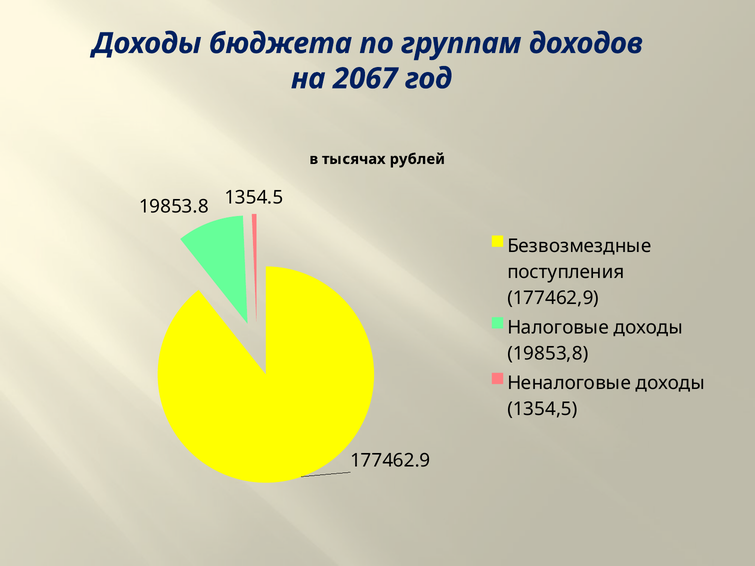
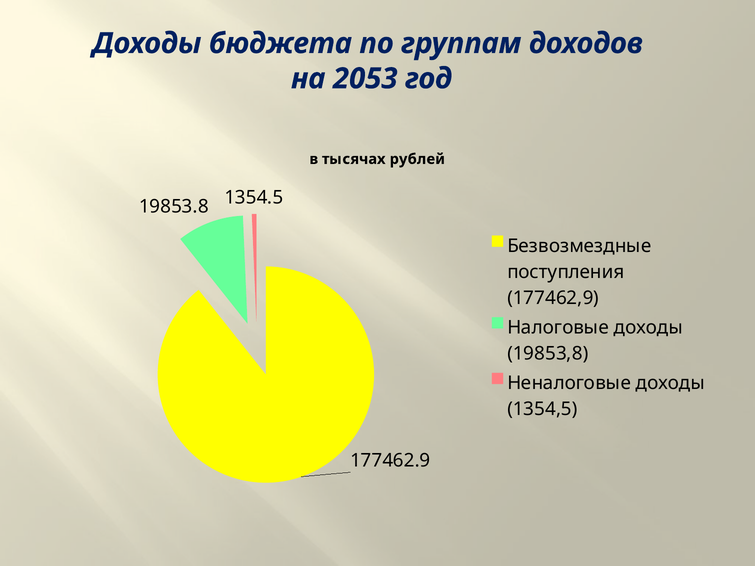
2067: 2067 -> 2053
